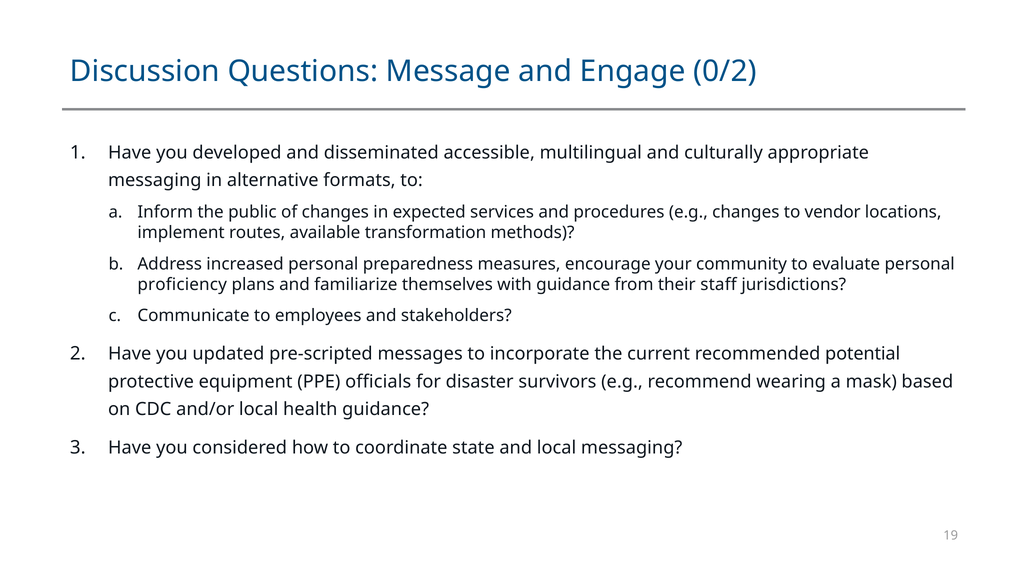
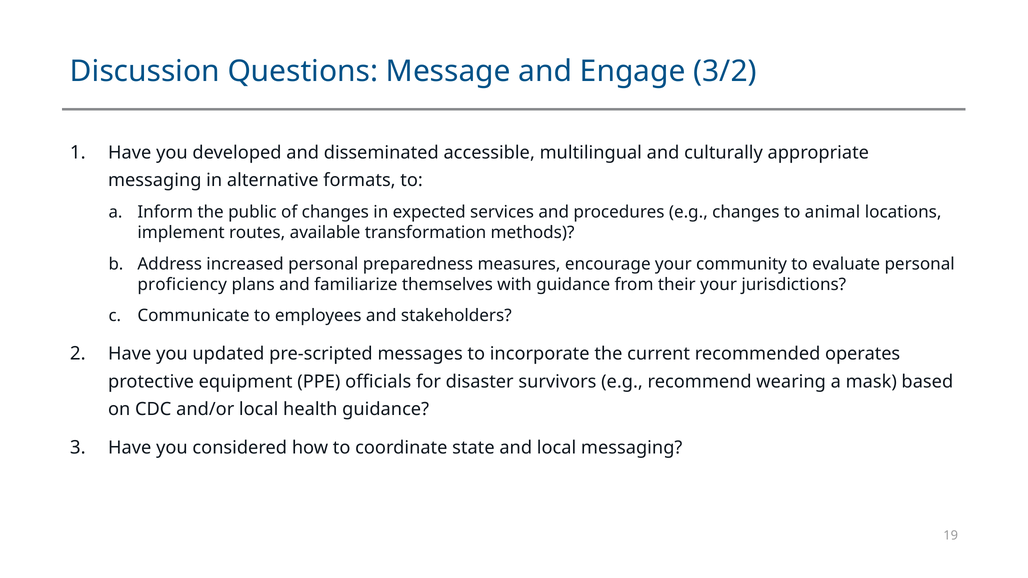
0/2: 0/2 -> 3/2
vendor: vendor -> animal
their staff: staff -> your
potential: potential -> operates
